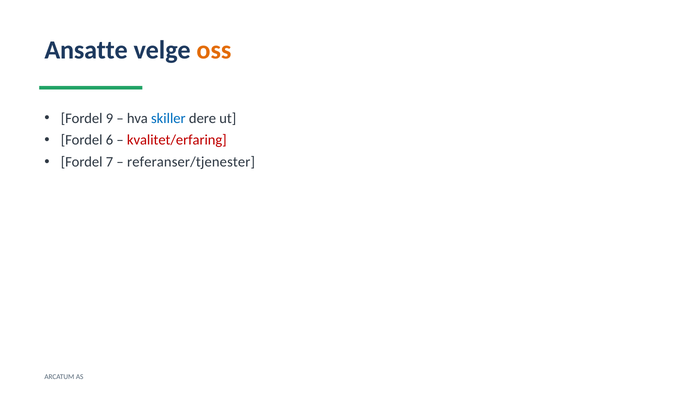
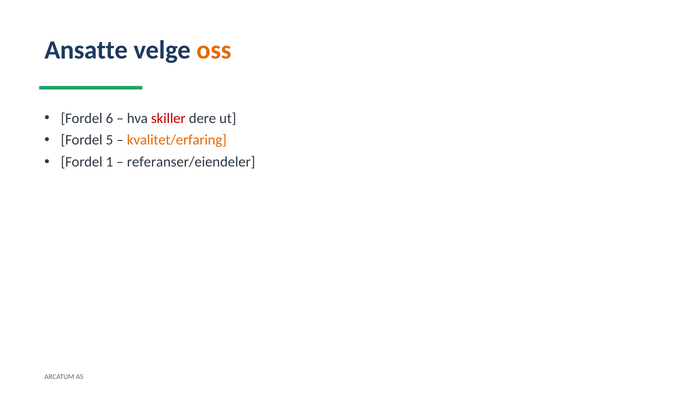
9: 9 -> 6
skiller colour: blue -> red
6: 6 -> 5
kvalitet/erfaring colour: red -> orange
7: 7 -> 1
referanser/tjenester: referanser/tjenester -> referanser/eiendeler
